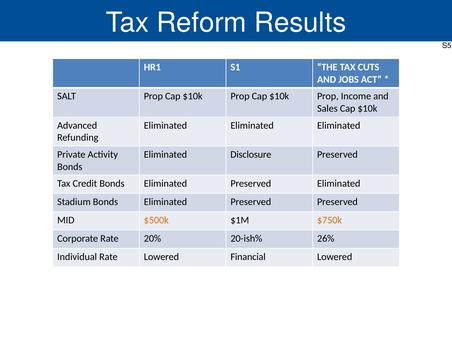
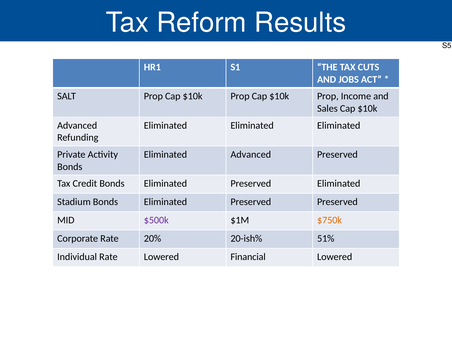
Eliminated Disclosure: Disclosure -> Advanced
$500k colour: orange -> purple
26%: 26% -> 51%
